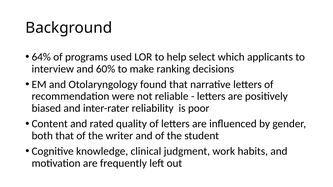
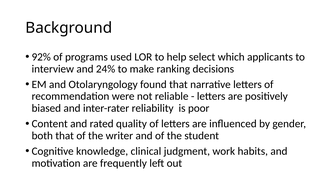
64%: 64% -> 92%
60%: 60% -> 24%
